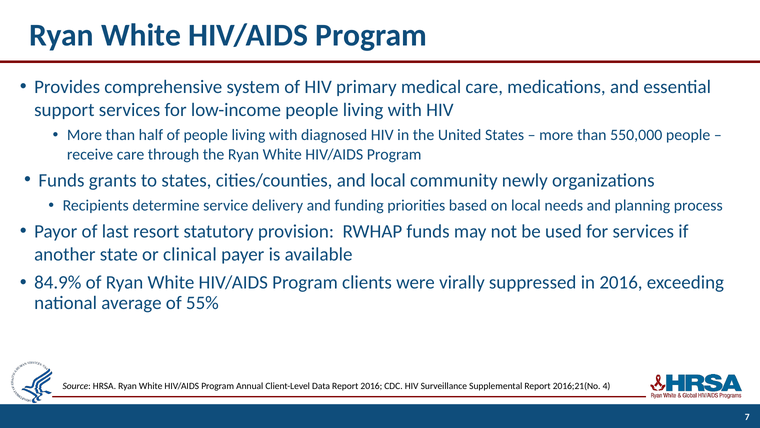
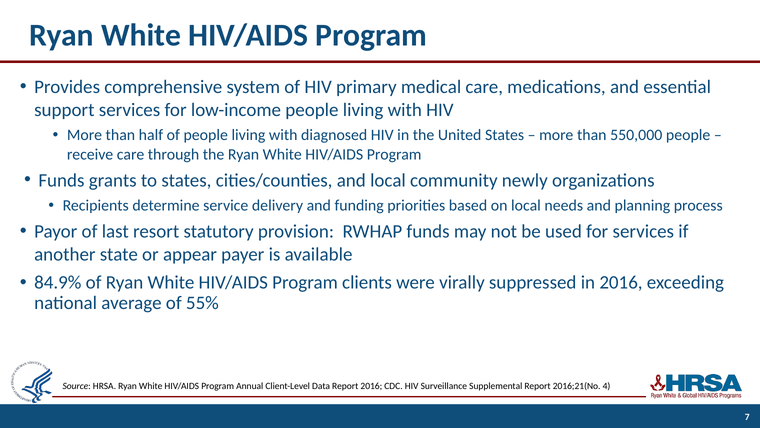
clinical: clinical -> appear
